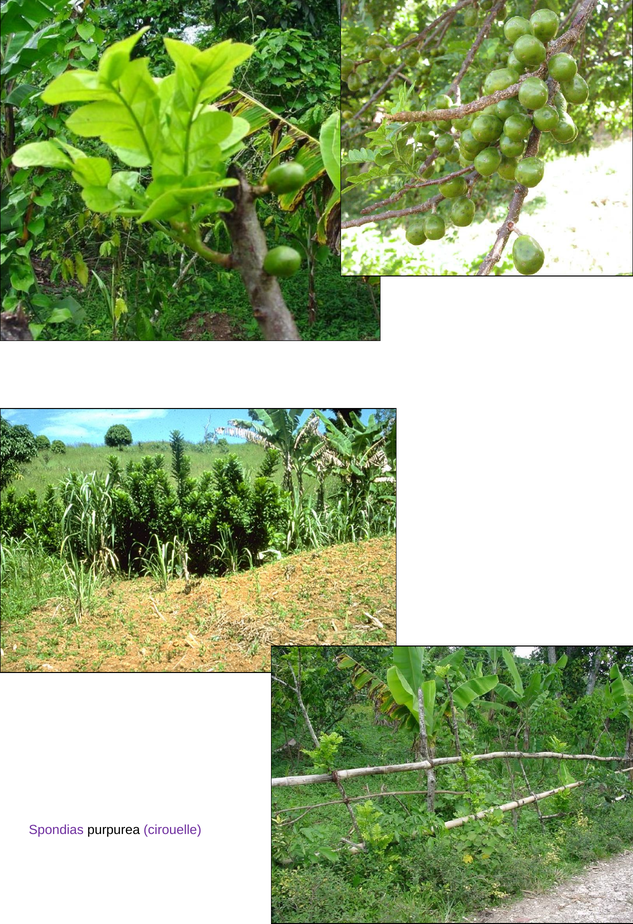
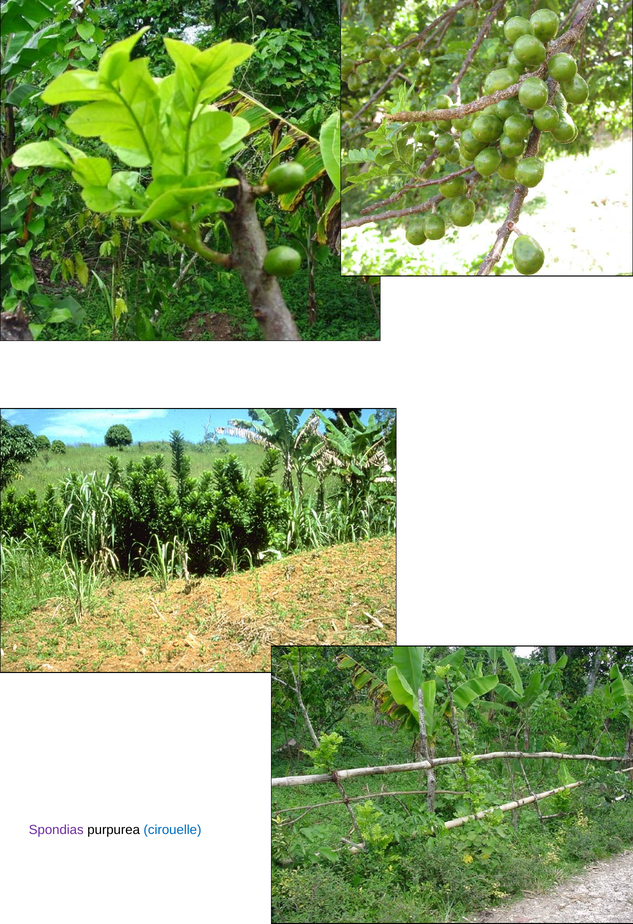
cirouelle at (173, 830) colour: purple -> blue
